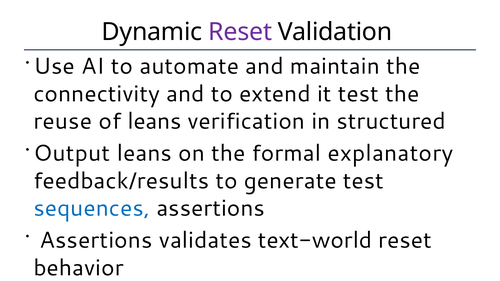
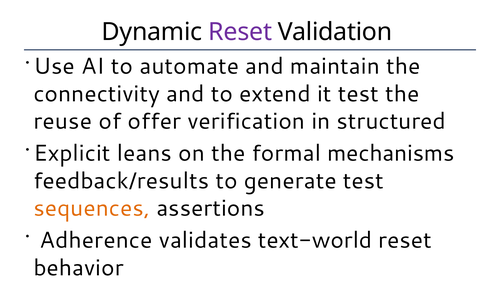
of leans: leans -> offer
Output: Output -> Explicit
explanatory: explanatory -> mechanisms
sequences colour: blue -> orange
Assertions at (96, 241): Assertions -> Adherence
